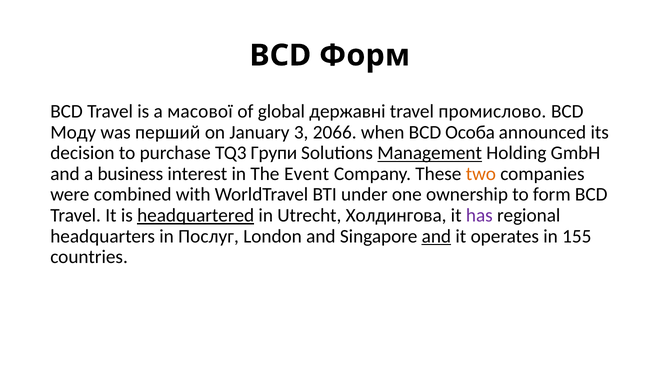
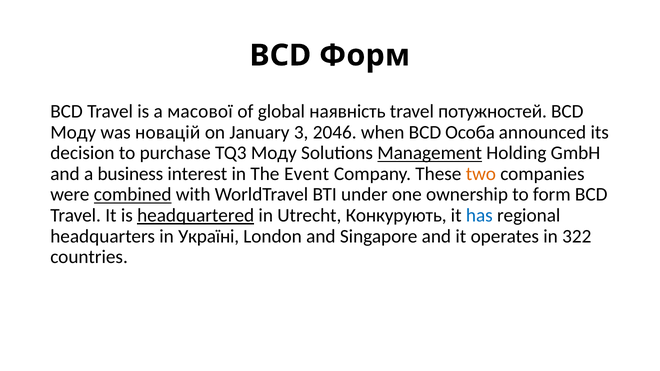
державні: державні -> наявність
промислово: промислово -> потужностей
перший: перший -> новацій
2066: 2066 -> 2046
TQ3 Групи: Групи -> Моду
combined underline: none -> present
Холдингова: Холдингова -> Конкурують
has colour: purple -> blue
Послуг: Послуг -> Україні
and at (436, 236) underline: present -> none
155: 155 -> 322
